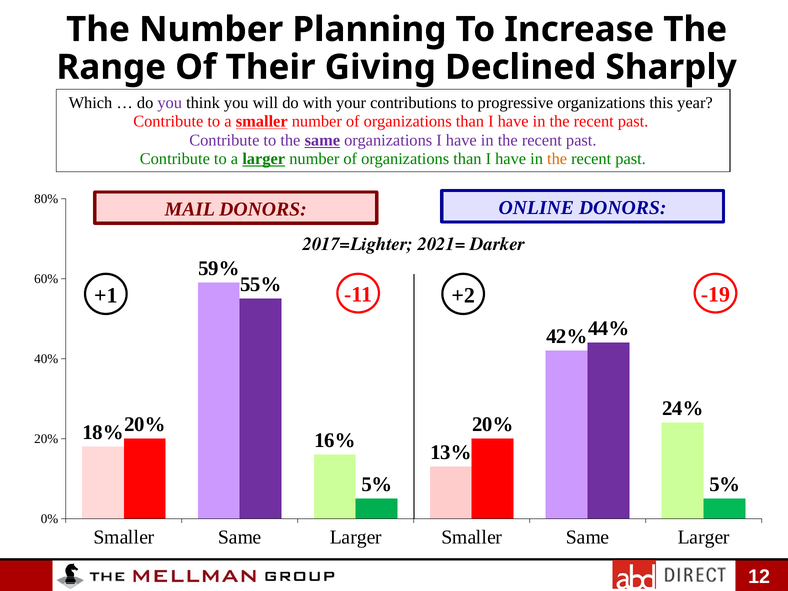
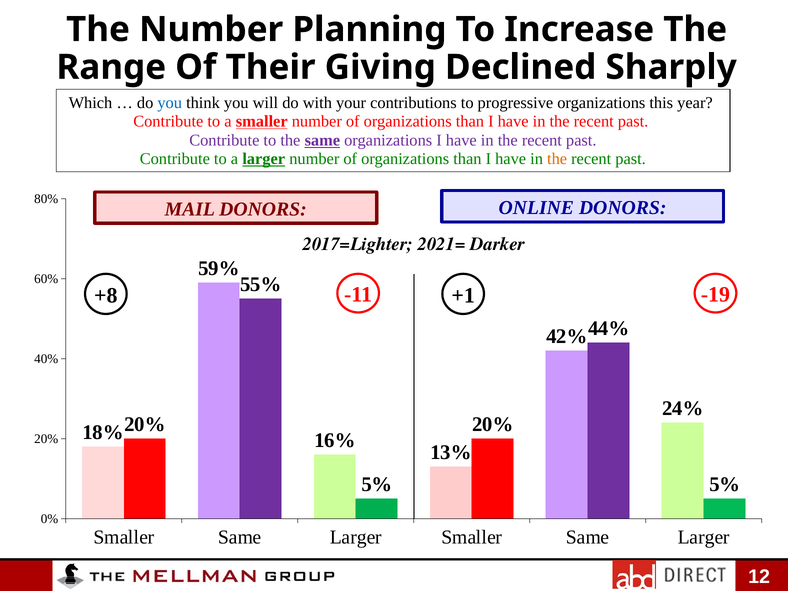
you at (170, 103) colour: purple -> blue
+1: +1 -> +8
+2: +2 -> +1
